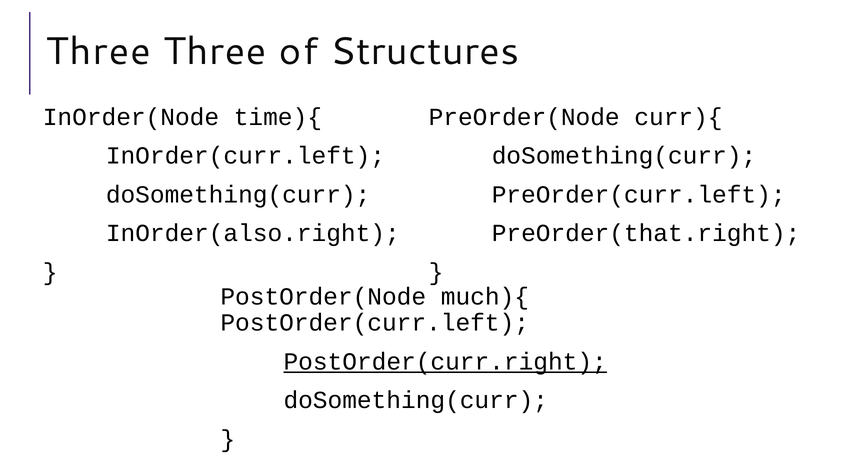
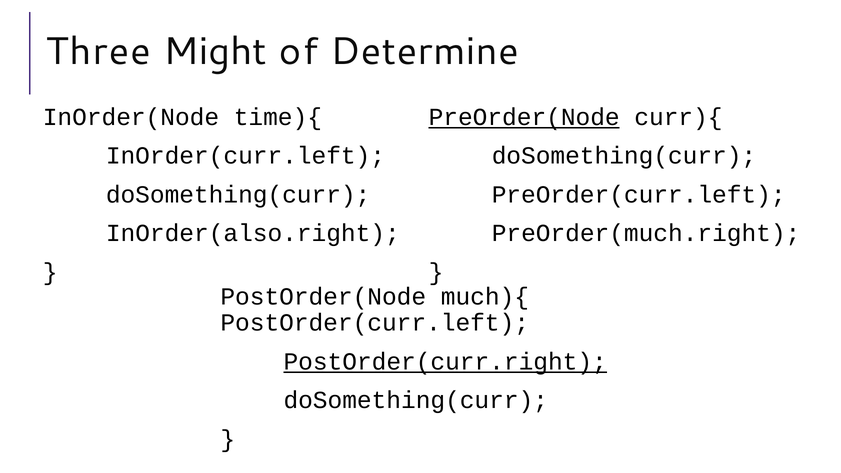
Three Three: Three -> Might
Structures: Structures -> Determine
PreOrder(Node underline: none -> present
PreOrder(that.right: PreOrder(that.right -> PreOrder(much.right
